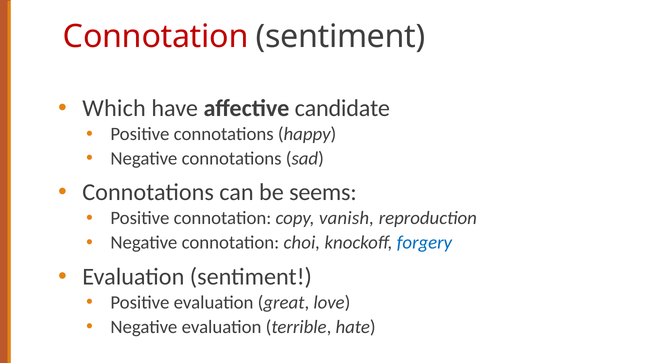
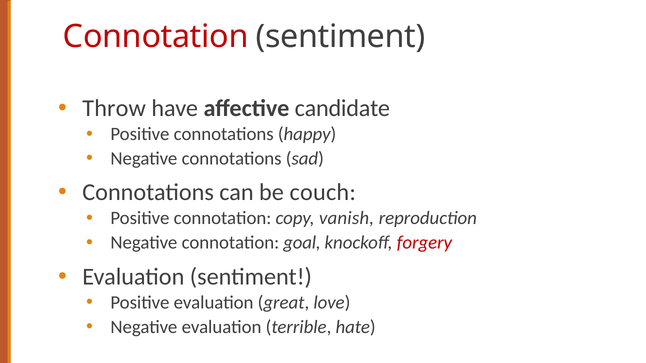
Which: Which -> Throw
seems: seems -> couch
choi: choi -> goal
forgery colour: blue -> red
